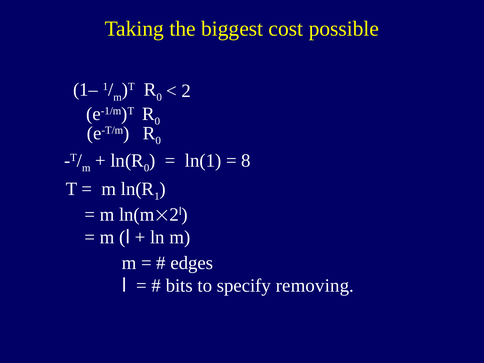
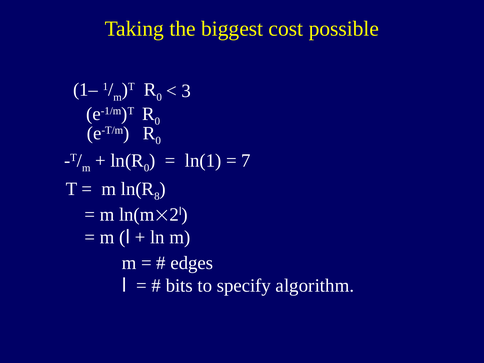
2 at (186, 91): 2 -> 3
8: 8 -> 7
1: 1 -> 8
removing: removing -> algorithm
